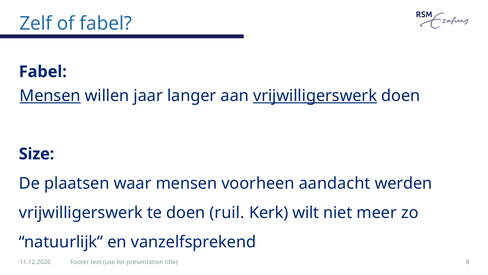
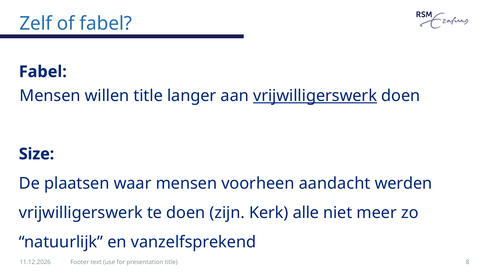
Mensen at (50, 96) underline: present -> none
willen jaar: jaar -> title
ruil: ruil -> zijn
wilt: wilt -> alle
